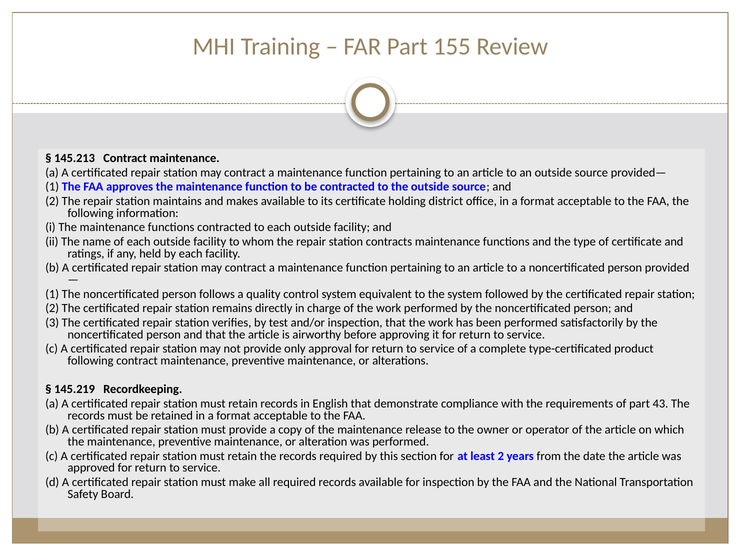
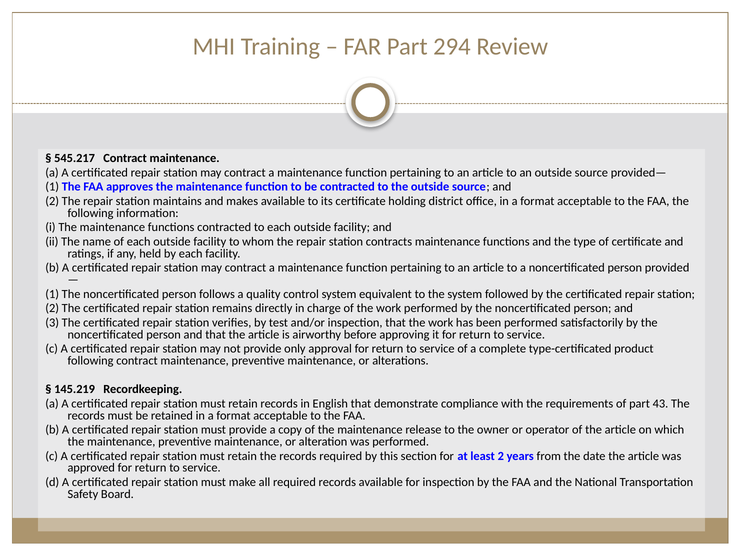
155: 155 -> 294
145.213: 145.213 -> 545.217
